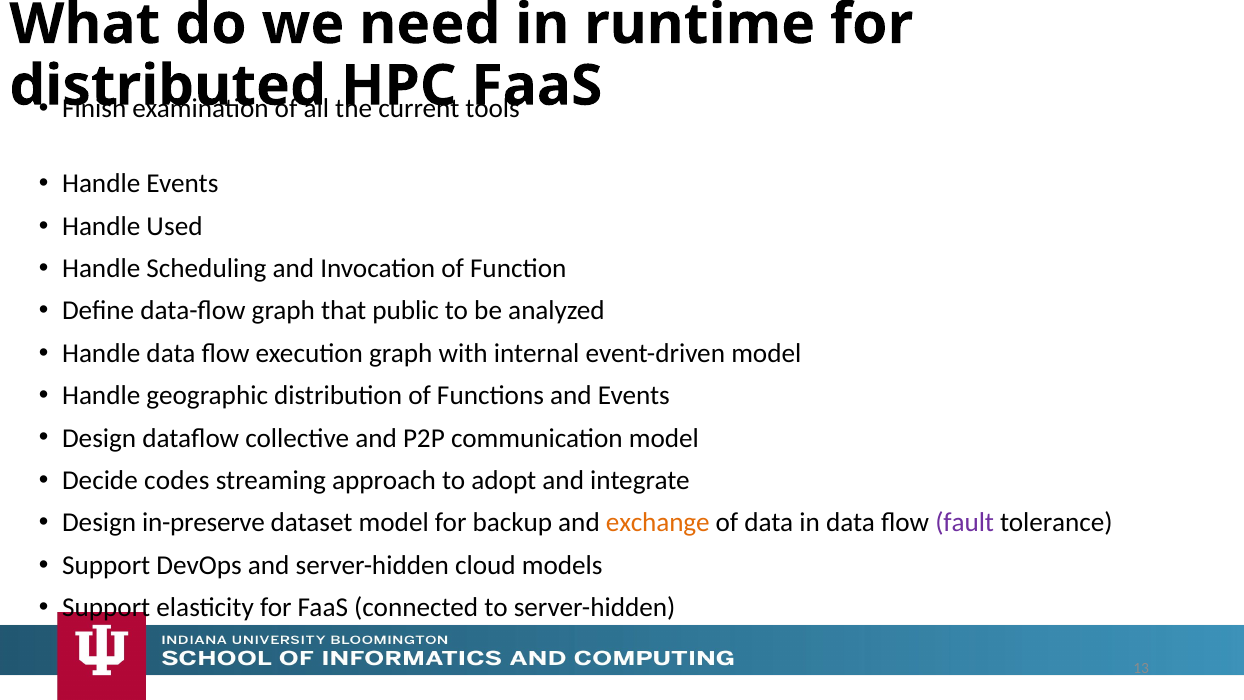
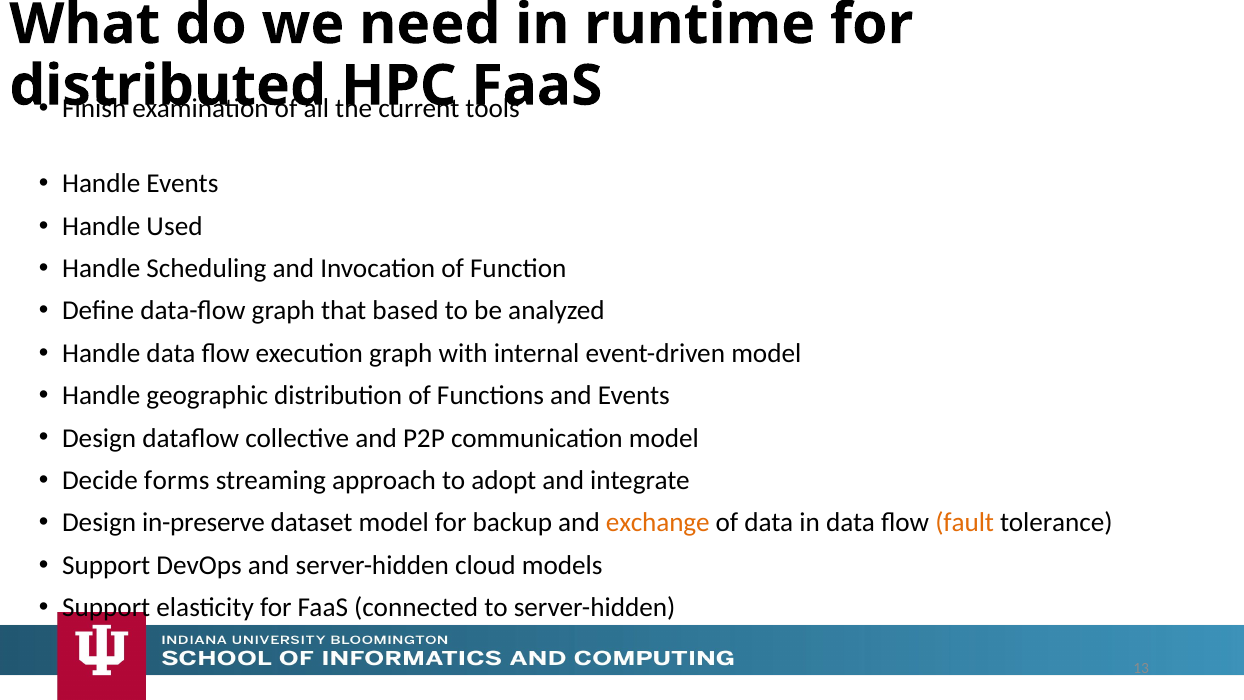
public: public -> based
codes: codes -> forms
fault colour: purple -> orange
